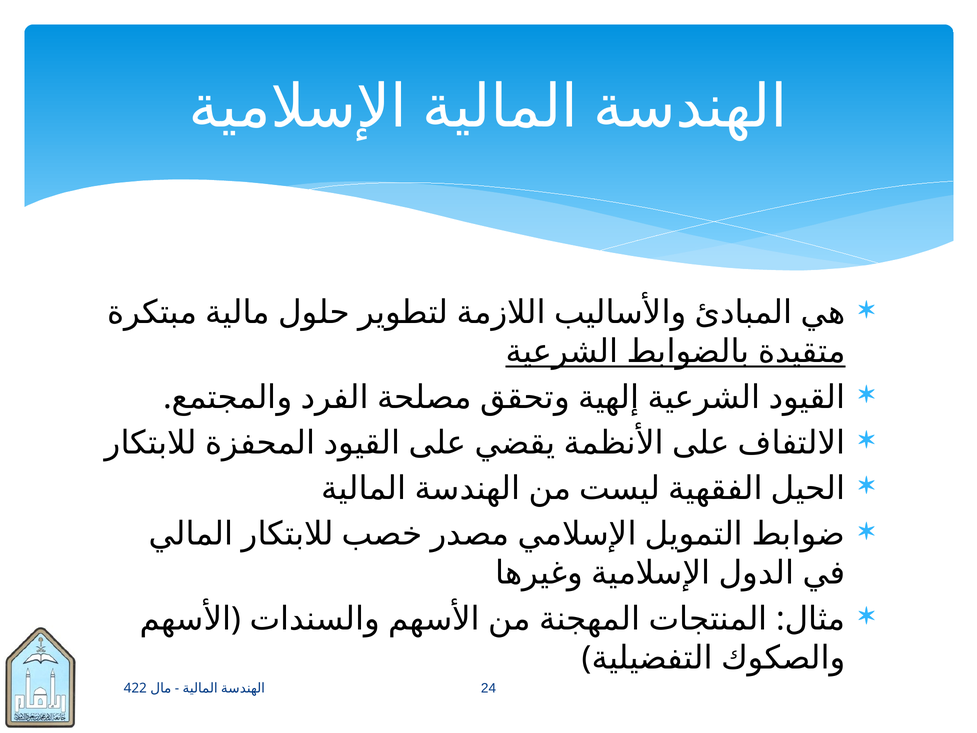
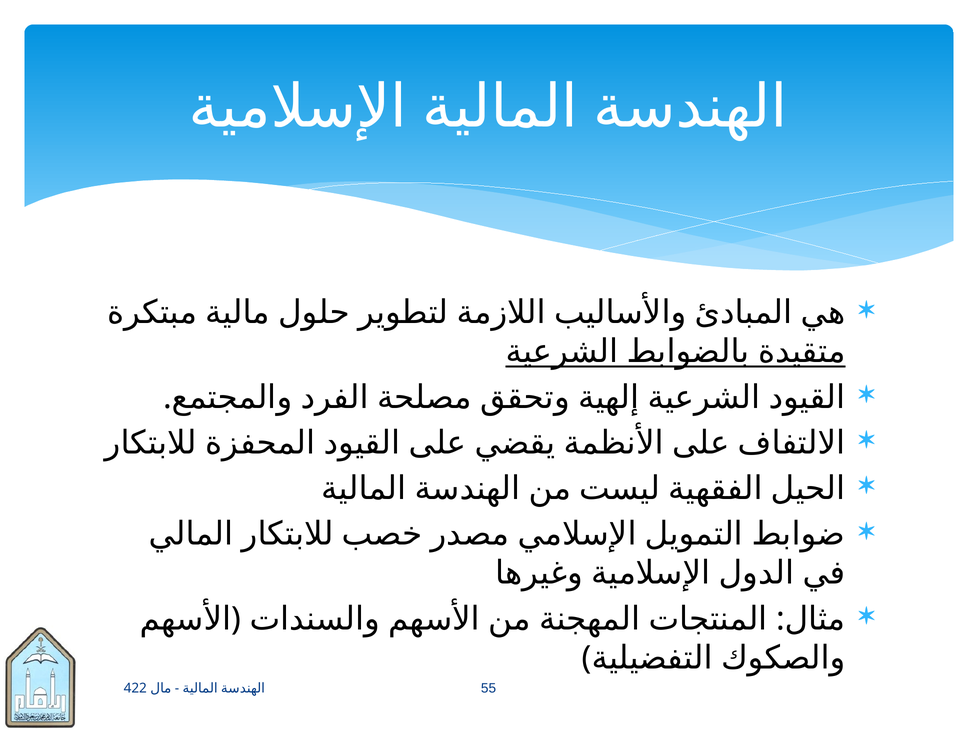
24: 24 -> 55
